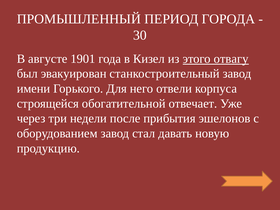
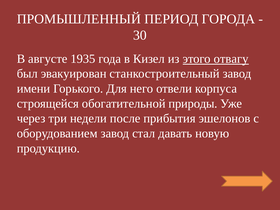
1901: 1901 -> 1935
отвечает: отвечает -> природы
